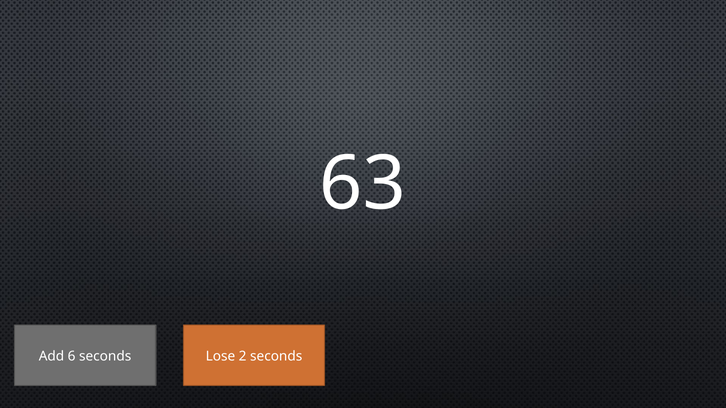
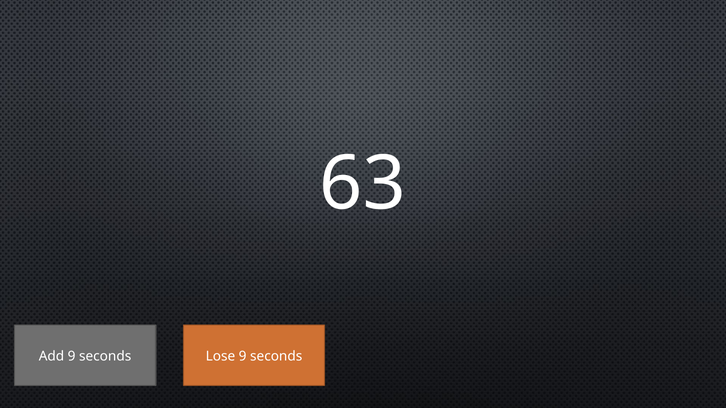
Add 6: 6 -> 9
Lose 2: 2 -> 9
